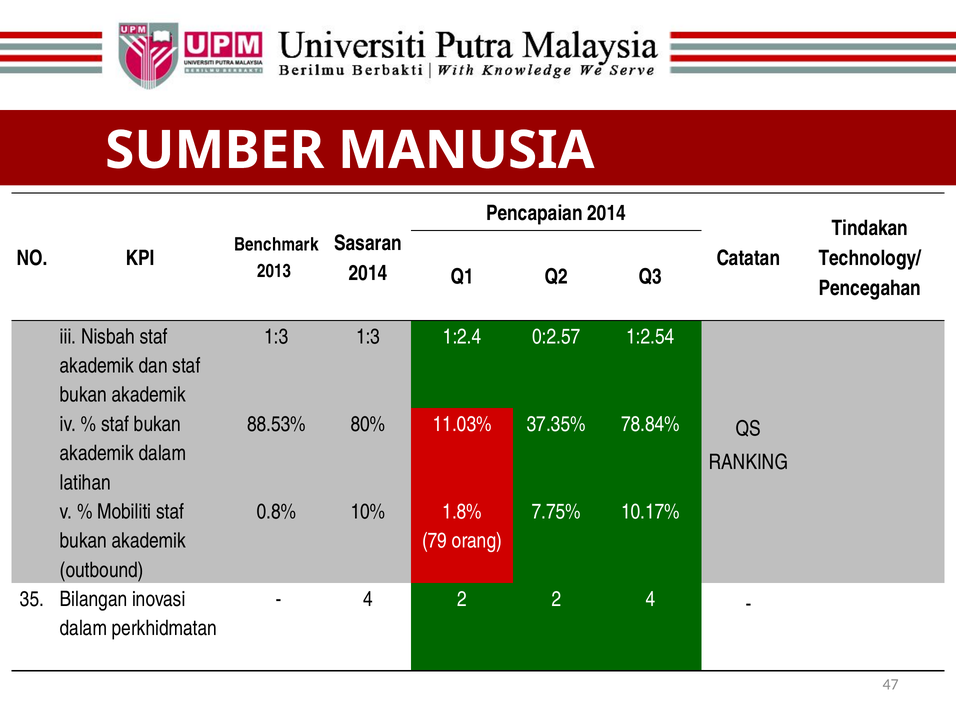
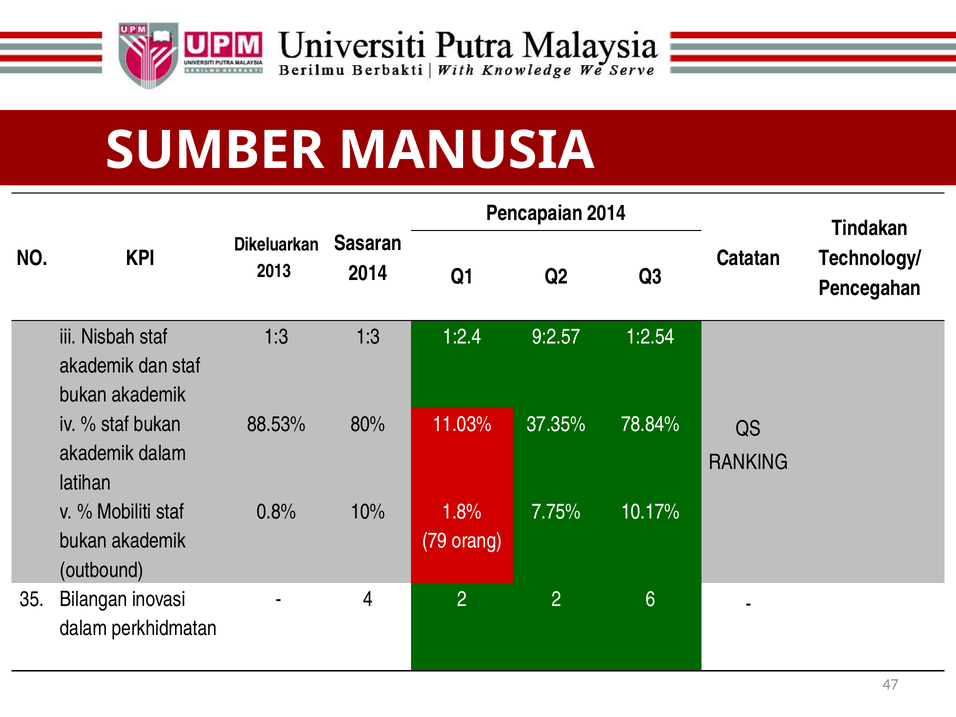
Benchmark: Benchmark -> Dikeluarkan
0:2.57: 0:2.57 -> 9:2.57
2 4: 4 -> 6
